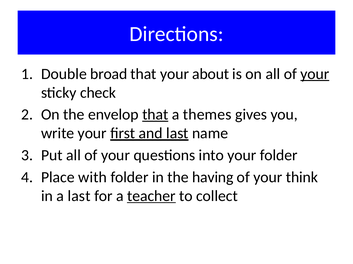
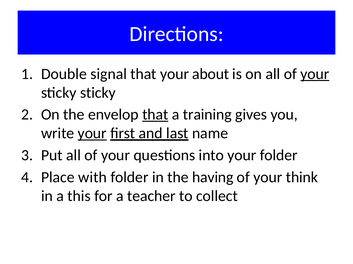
broad: broad -> signal
sticky check: check -> sticky
themes: themes -> training
your at (92, 134) underline: none -> present
a last: last -> this
teacher underline: present -> none
